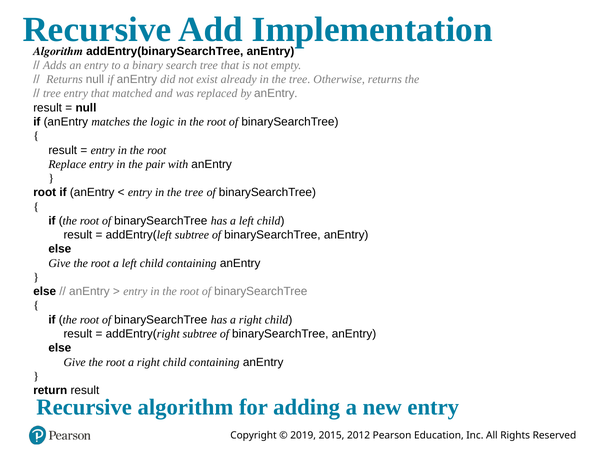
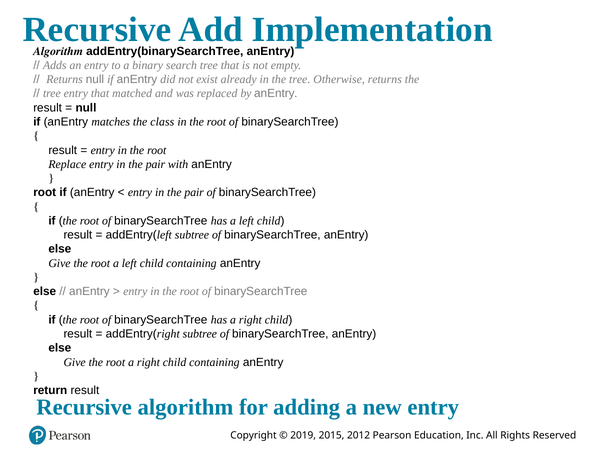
logic: logic -> class
tree at (194, 192): tree -> pair
